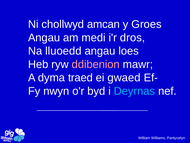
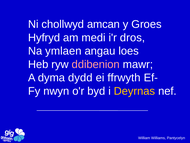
Angau at (44, 38): Angau -> Hyfryd
lluoedd: lluoedd -> ymlaen
traed: traed -> dydd
gwaed: gwaed -> ffrwyth
Deyrnas colour: light blue -> yellow
